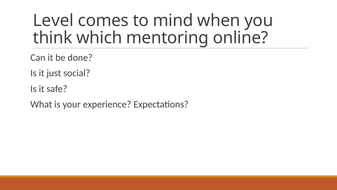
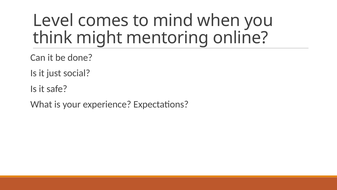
which: which -> might
